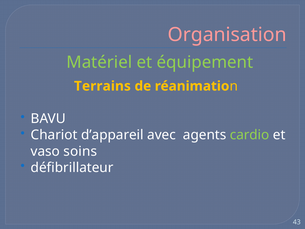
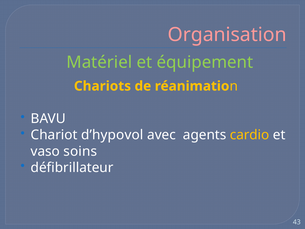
Terrains: Terrains -> Chariots
d’appareil: d’appareil -> d’hypovol
cardio colour: light green -> yellow
